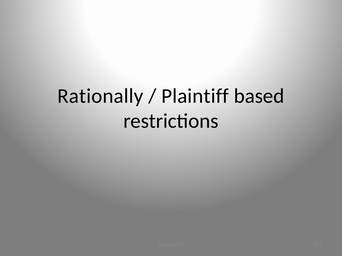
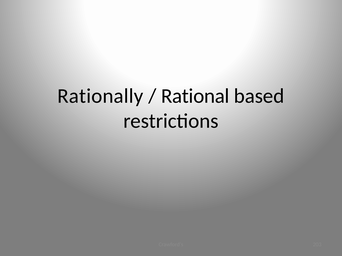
Plaintiff: Plaintiff -> Rational
